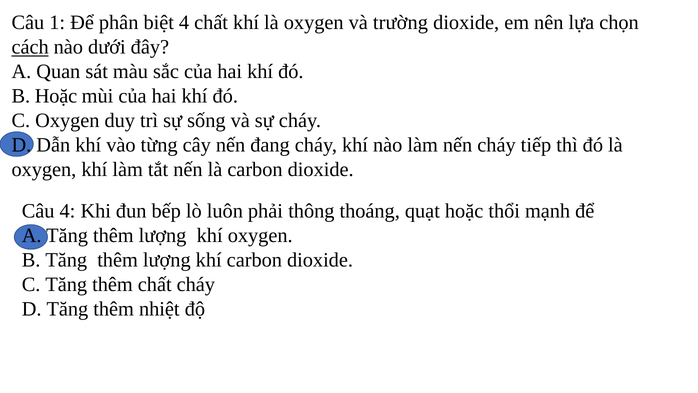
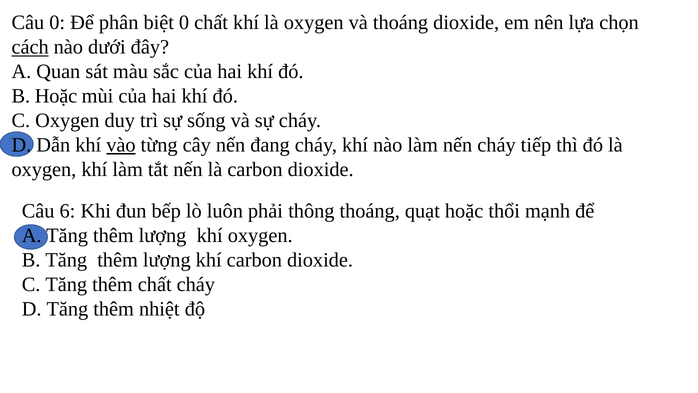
Câu 1: 1 -> 0
biệt 4: 4 -> 0
và trường: trường -> thoáng
vào underline: none -> present
Câu 4: 4 -> 6
